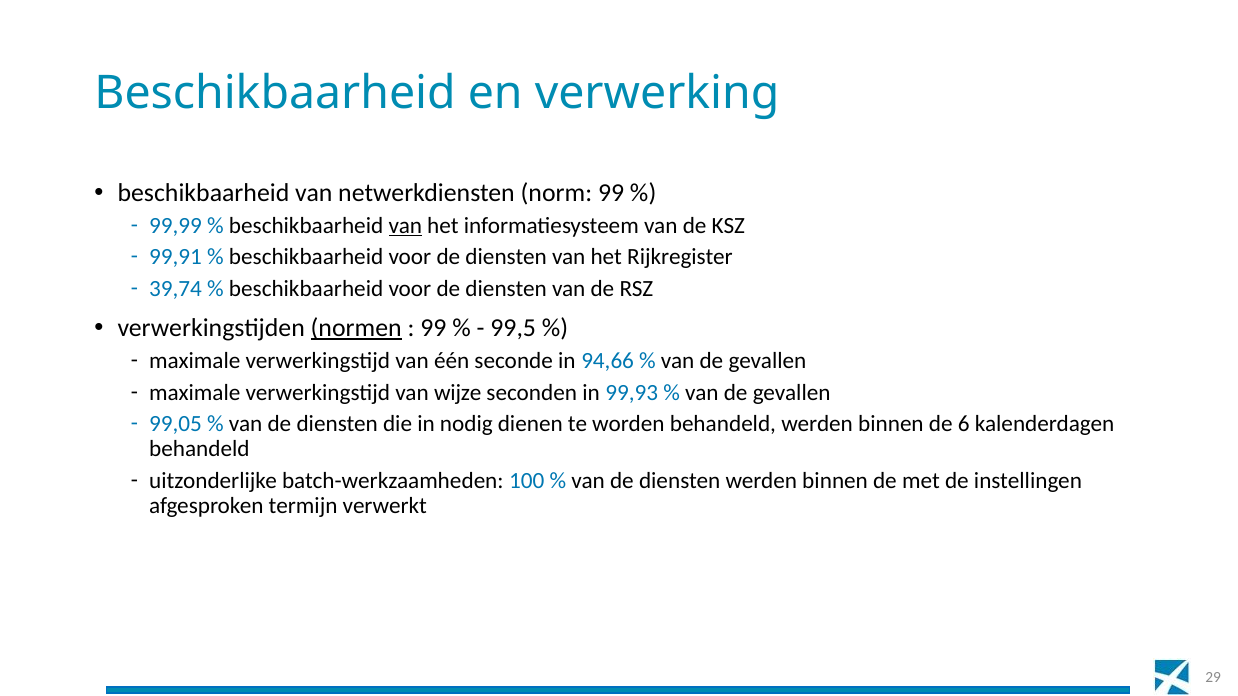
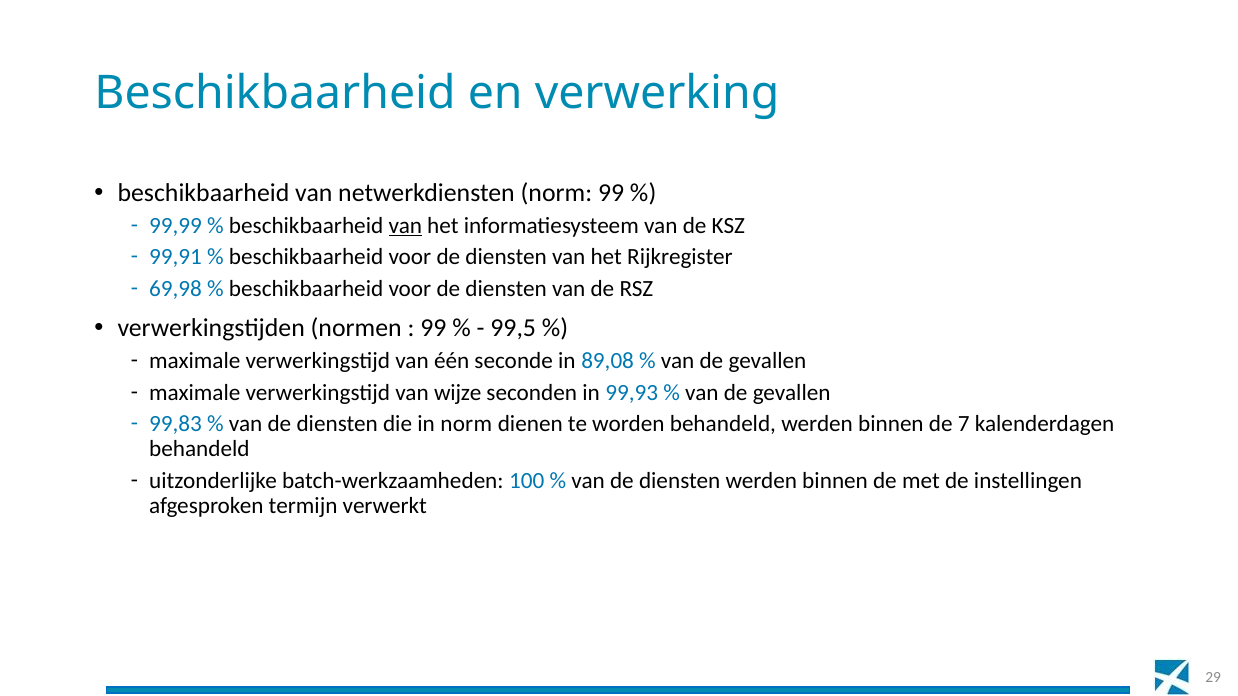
39,74: 39,74 -> 69,98
normen underline: present -> none
94,66: 94,66 -> 89,08
99,05: 99,05 -> 99,83
in nodig: nodig -> norm
6: 6 -> 7
